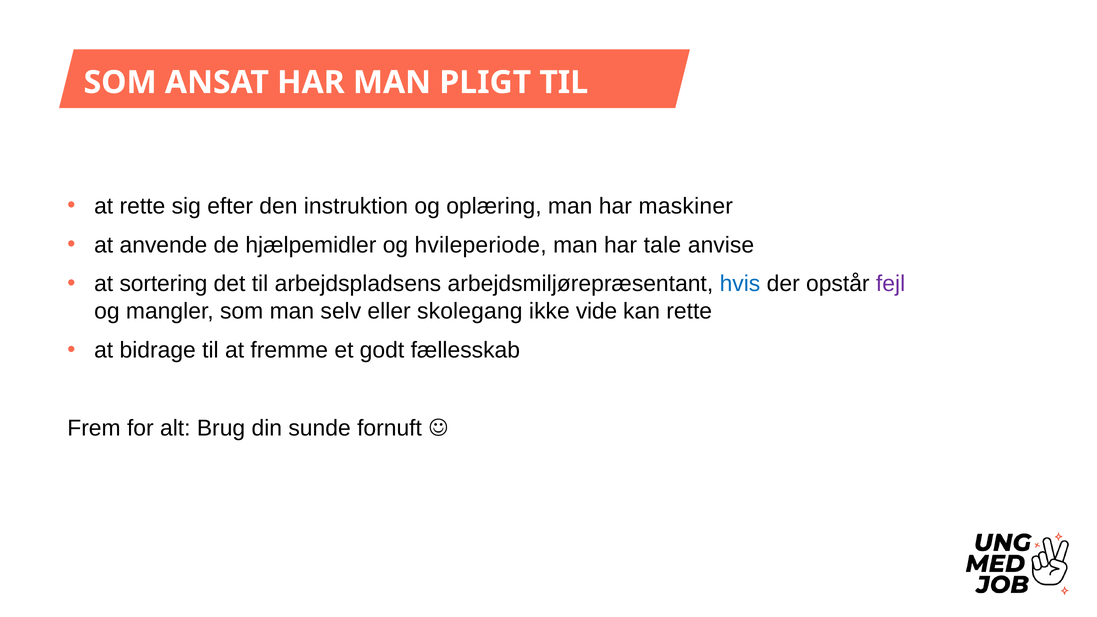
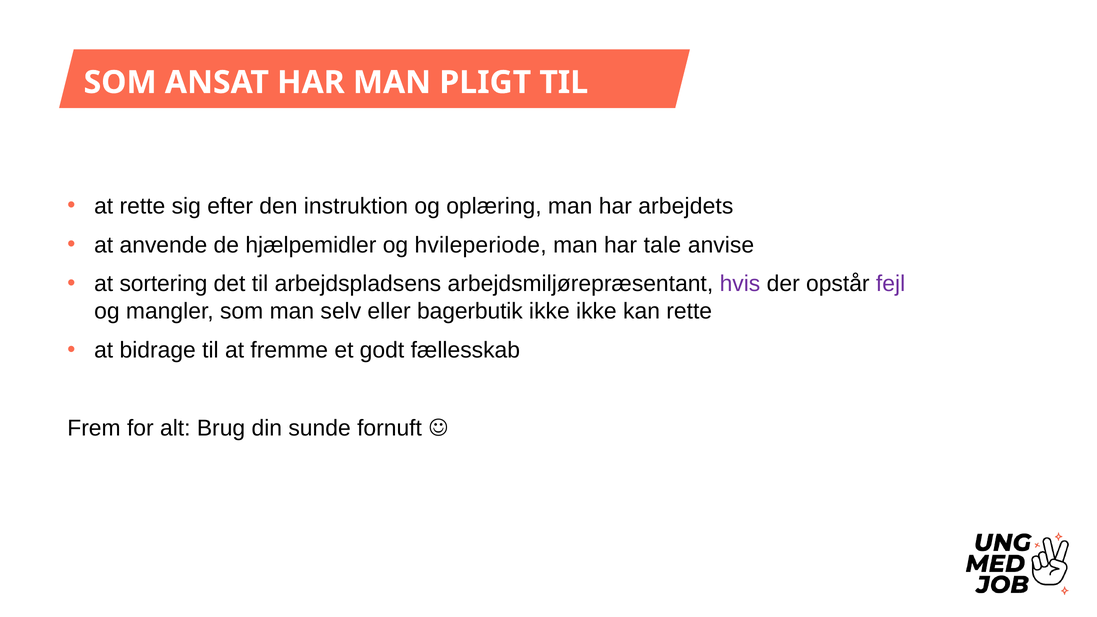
maskiner: maskiner -> arbejdets
hvis colour: blue -> purple
skolegang: skolegang -> bagerbutik
ikke vide: vide -> ikke
